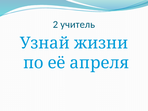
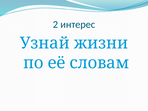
учитель: учитель -> интерес
апреля: апреля -> словам
